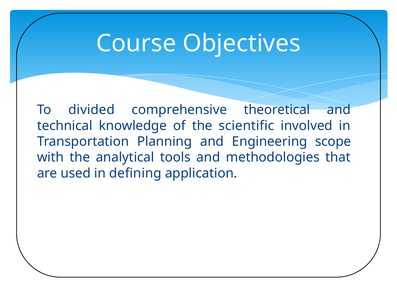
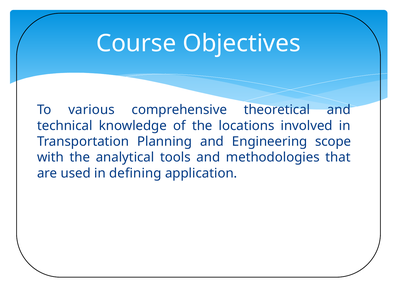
divided: divided -> various
scientific: scientific -> locations
